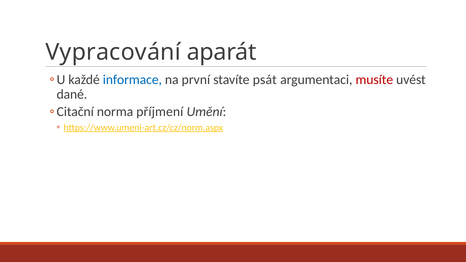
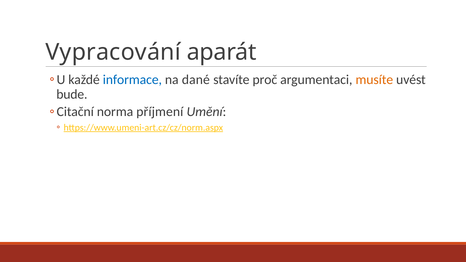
první: první -> dané
psát: psát -> proč
musíte colour: red -> orange
dané: dané -> bude
